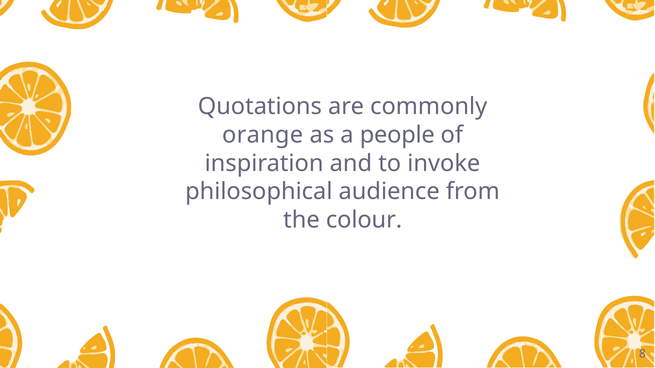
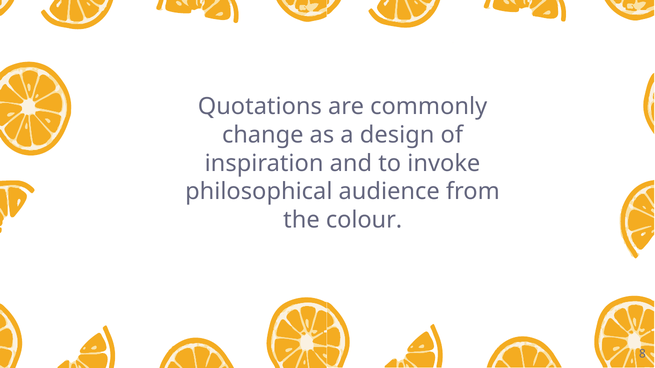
orange: orange -> change
people: people -> design
